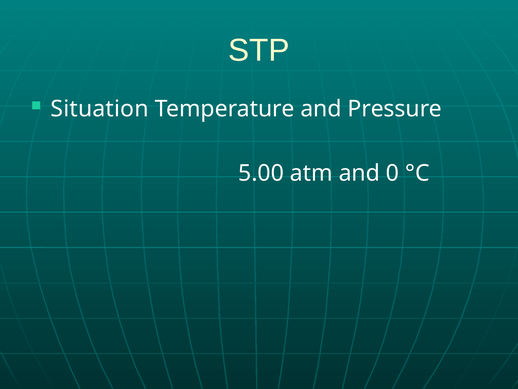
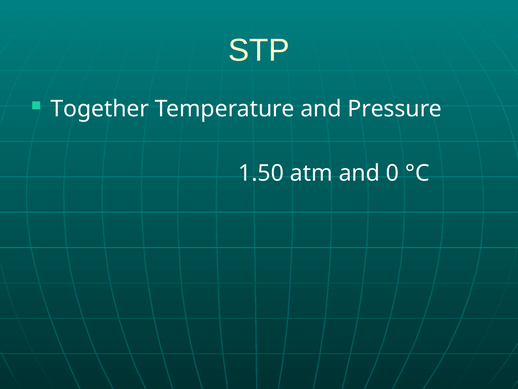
Situation: Situation -> Together
5.00: 5.00 -> 1.50
